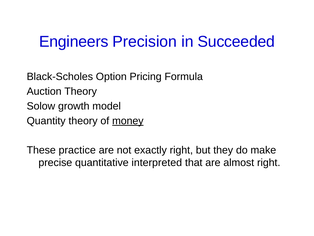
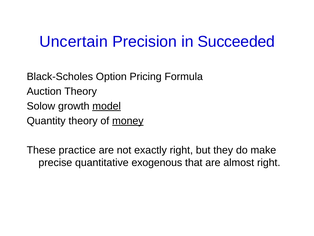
Engineers: Engineers -> Uncertain
model underline: none -> present
interpreted: interpreted -> exogenous
